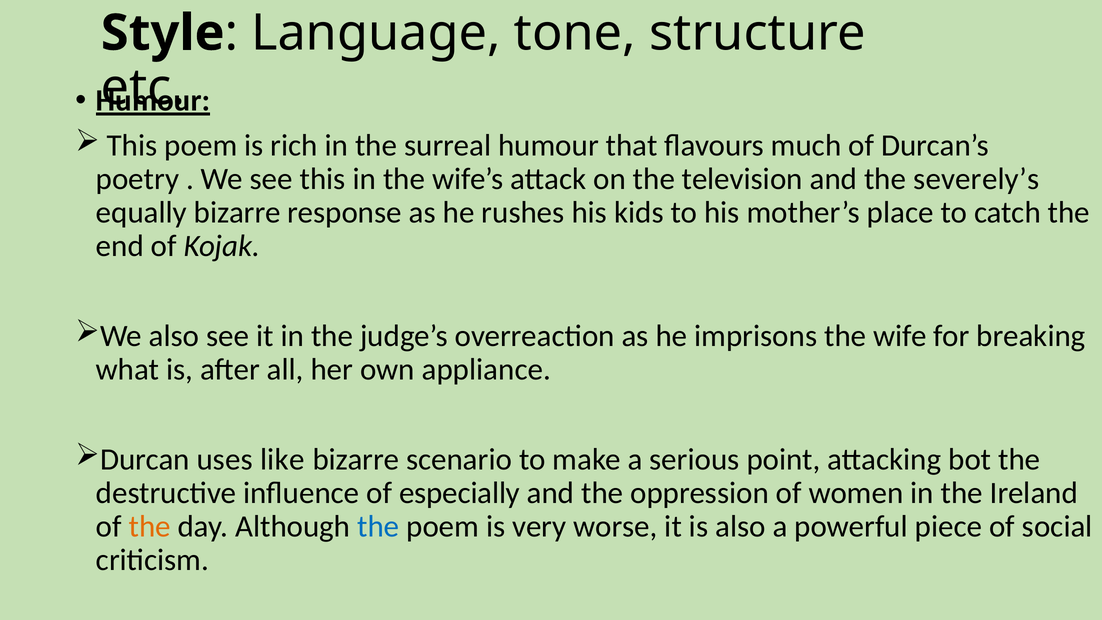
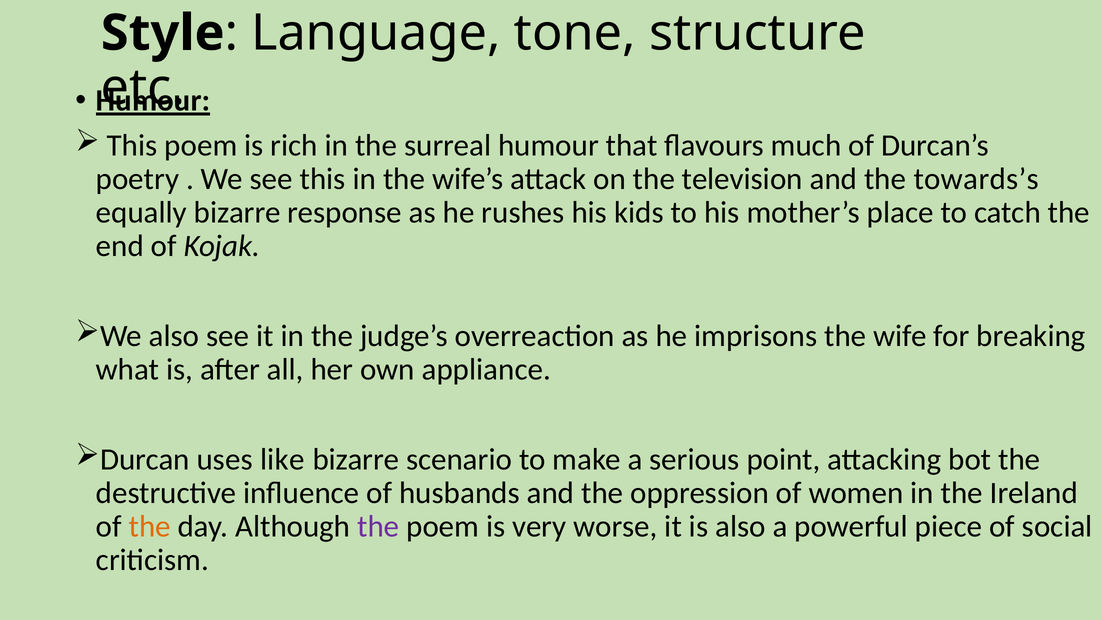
severely’s: severely’s -> towards’s
especially: especially -> husbands
the at (378, 527) colour: blue -> purple
